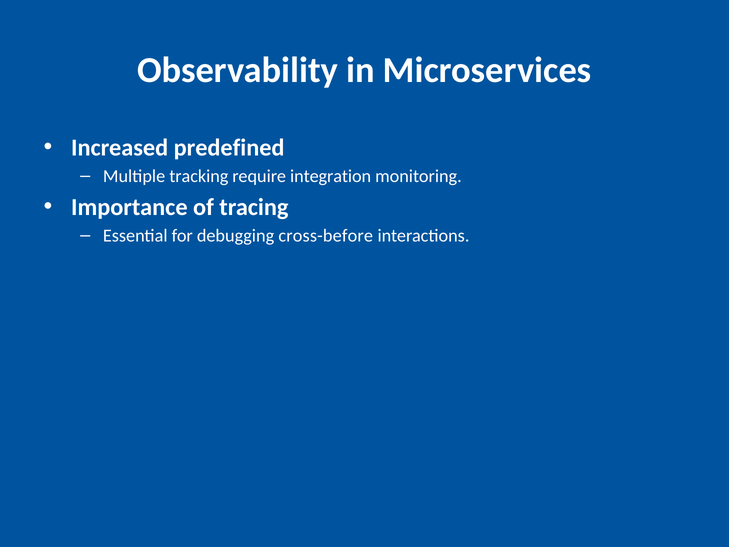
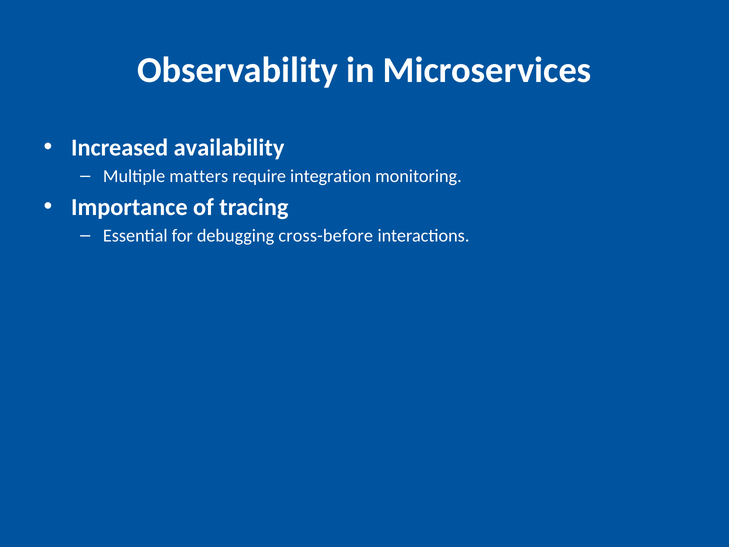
predefined: predefined -> availability
tracking: tracking -> matters
